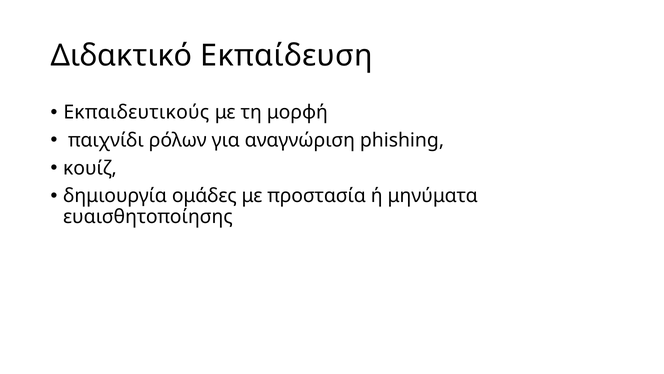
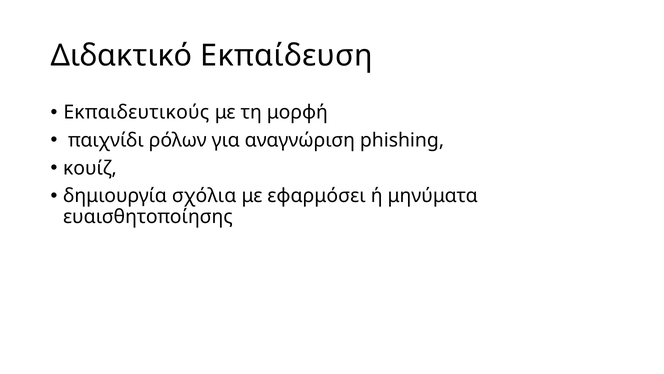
ομάδες: ομάδες -> σχόλια
προστασία: προστασία -> εφαρμόσει
